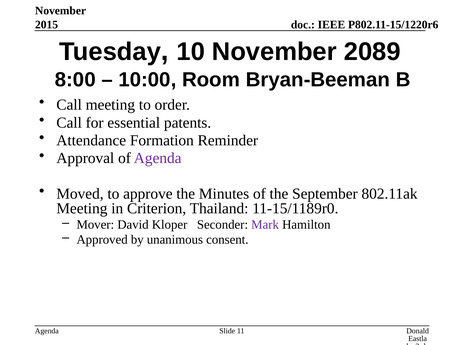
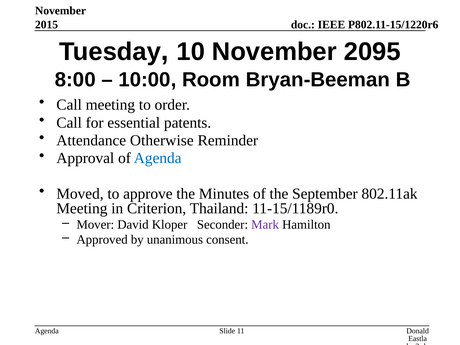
2089: 2089 -> 2095
Formation: Formation -> Otherwise
Agenda at (158, 158) colour: purple -> blue
